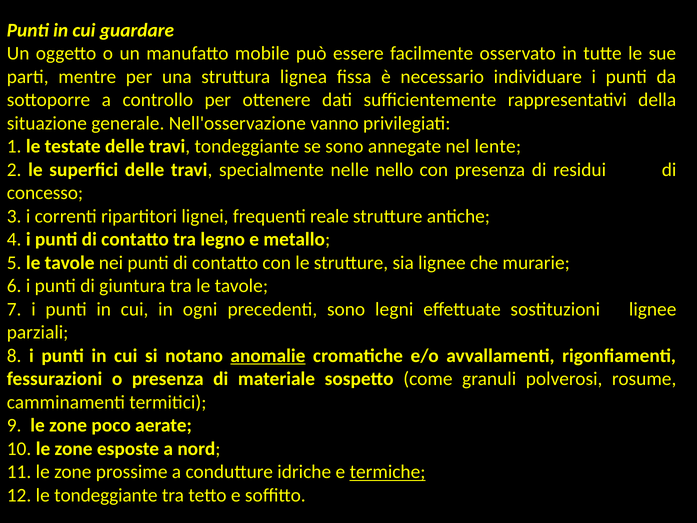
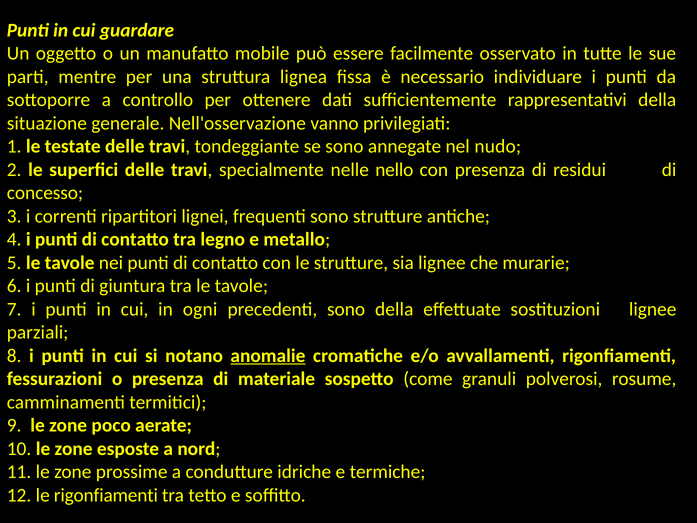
lente: lente -> nudo
frequenti reale: reale -> sono
sono legni: legni -> della
termiche underline: present -> none
le tondeggiante: tondeggiante -> rigonfiamenti
